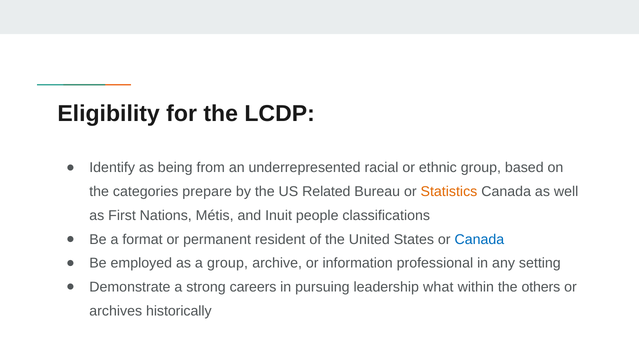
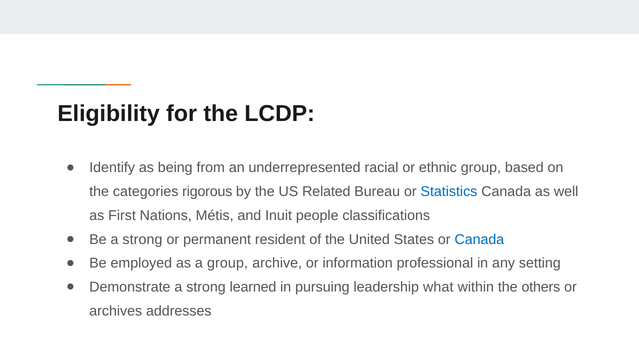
prepare: prepare -> rigorous
Statistics colour: orange -> blue
Be a format: format -> strong
careers: careers -> learned
historically: historically -> addresses
